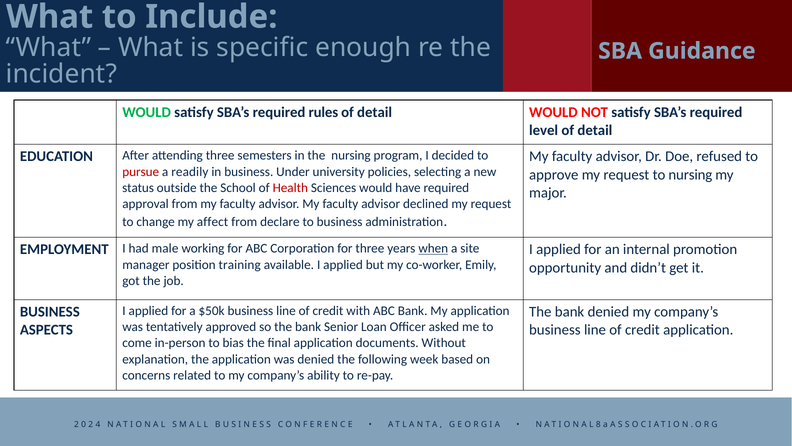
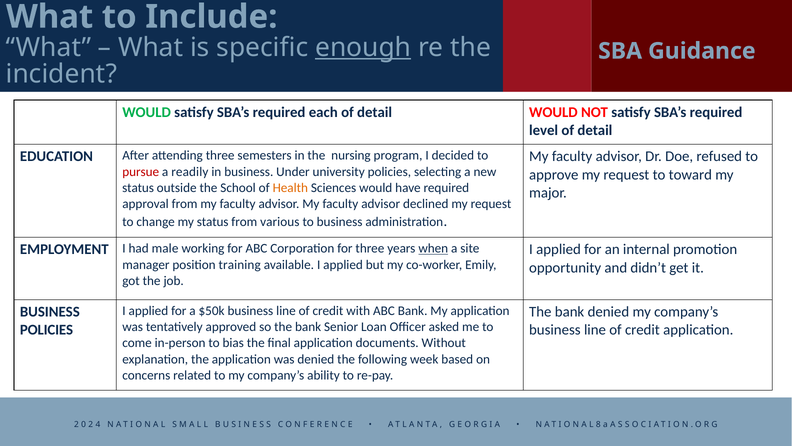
enough underline: none -> present
rules: rules -> each
to nursing: nursing -> toward
Health colour: red -> orange
my affect: affect -> status
declare: declare -> various
ASPECTS at (46, 330): ASPECTS -> POLICIES
